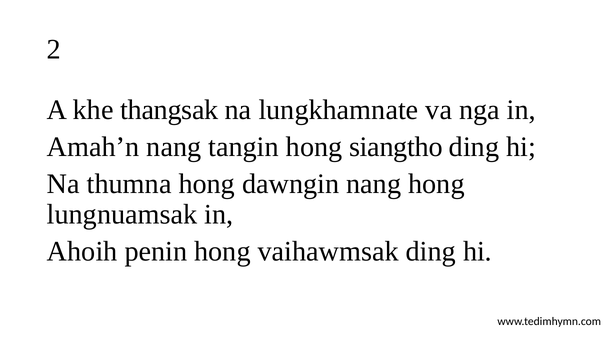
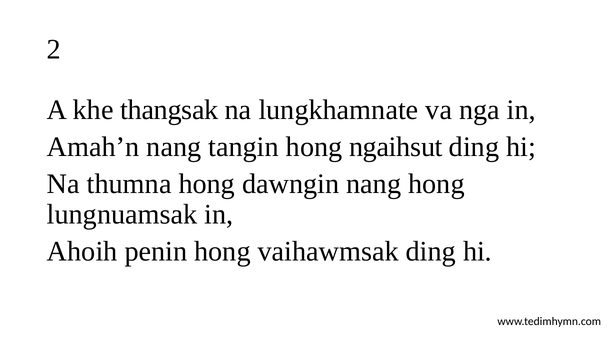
siangtho: siangtho -> ngaihsut
